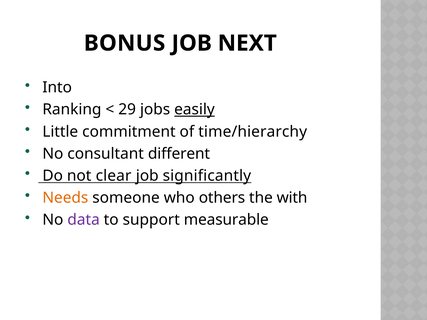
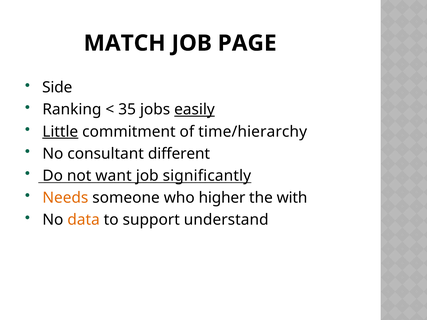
BONUS: BONUS -> MATCH
NEXT: NEXT -> PAGE
Into: Into -> Side
29: 29 -> 35
Little underline: none -> present
clear: clear -> want
others: others -> higher
data colour: purple -> orange
measurable: measurable -> understand
